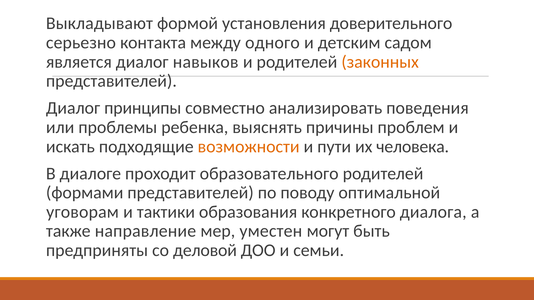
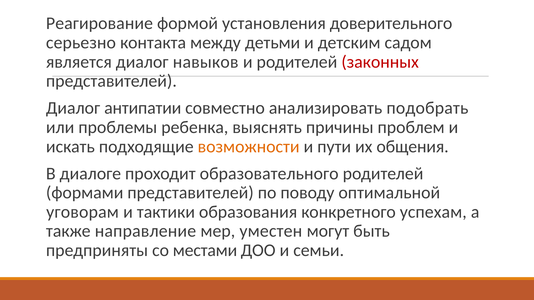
Выкладывают: Выкладывают -> Реагирование
одного: одного -> детьми
законных colour: orange -> red
принципы: принципы -> антипатии
поведения: поведения -> подобрать
человека: человека -> общения
диалога: диалога -> успехам
деловой: деловой -> местами
